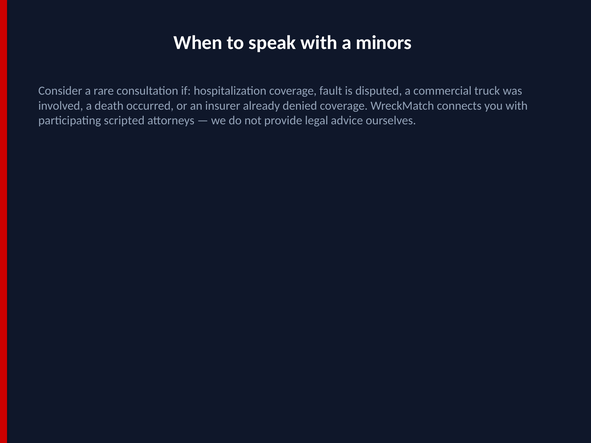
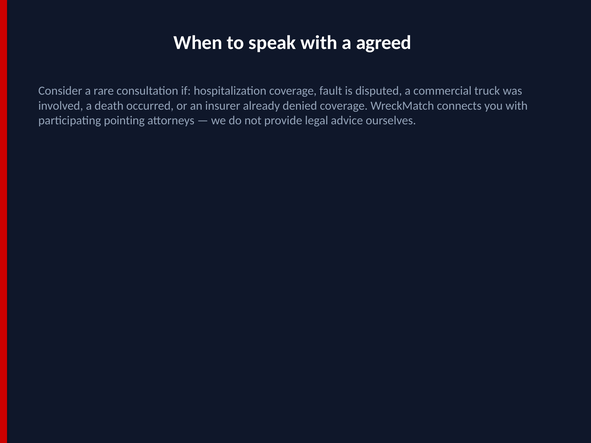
minors: minors -> agreed
scripted: scripted -> pointing
